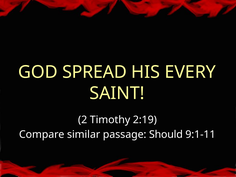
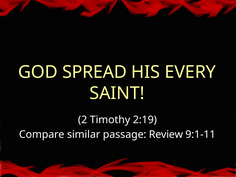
Should: Should -> Review
